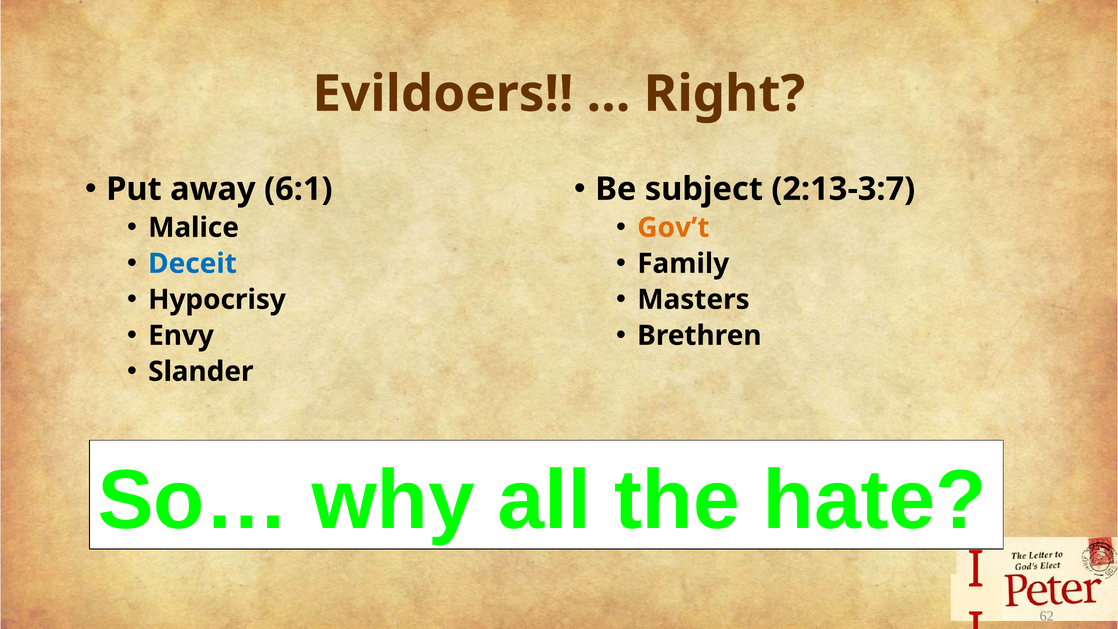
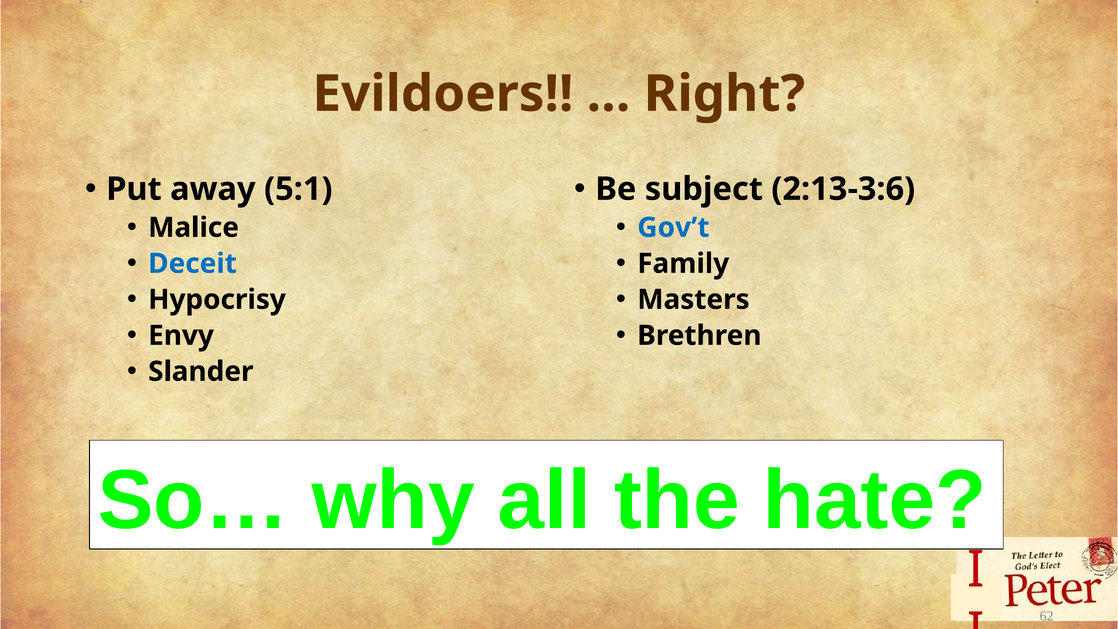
6:1: 6:1 -> 5:1
2:13-3:7: 2:13-3:7 -> 2:13-3:6
Gov’t colour: orange -> blue
